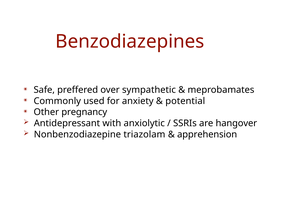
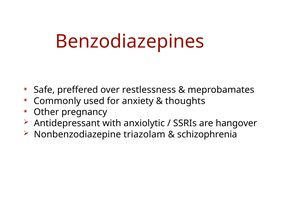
sympathetic: sympathetic -> restlessness
potential: potential -> thoughts
apprehension: apprehension -> schizophrenia
